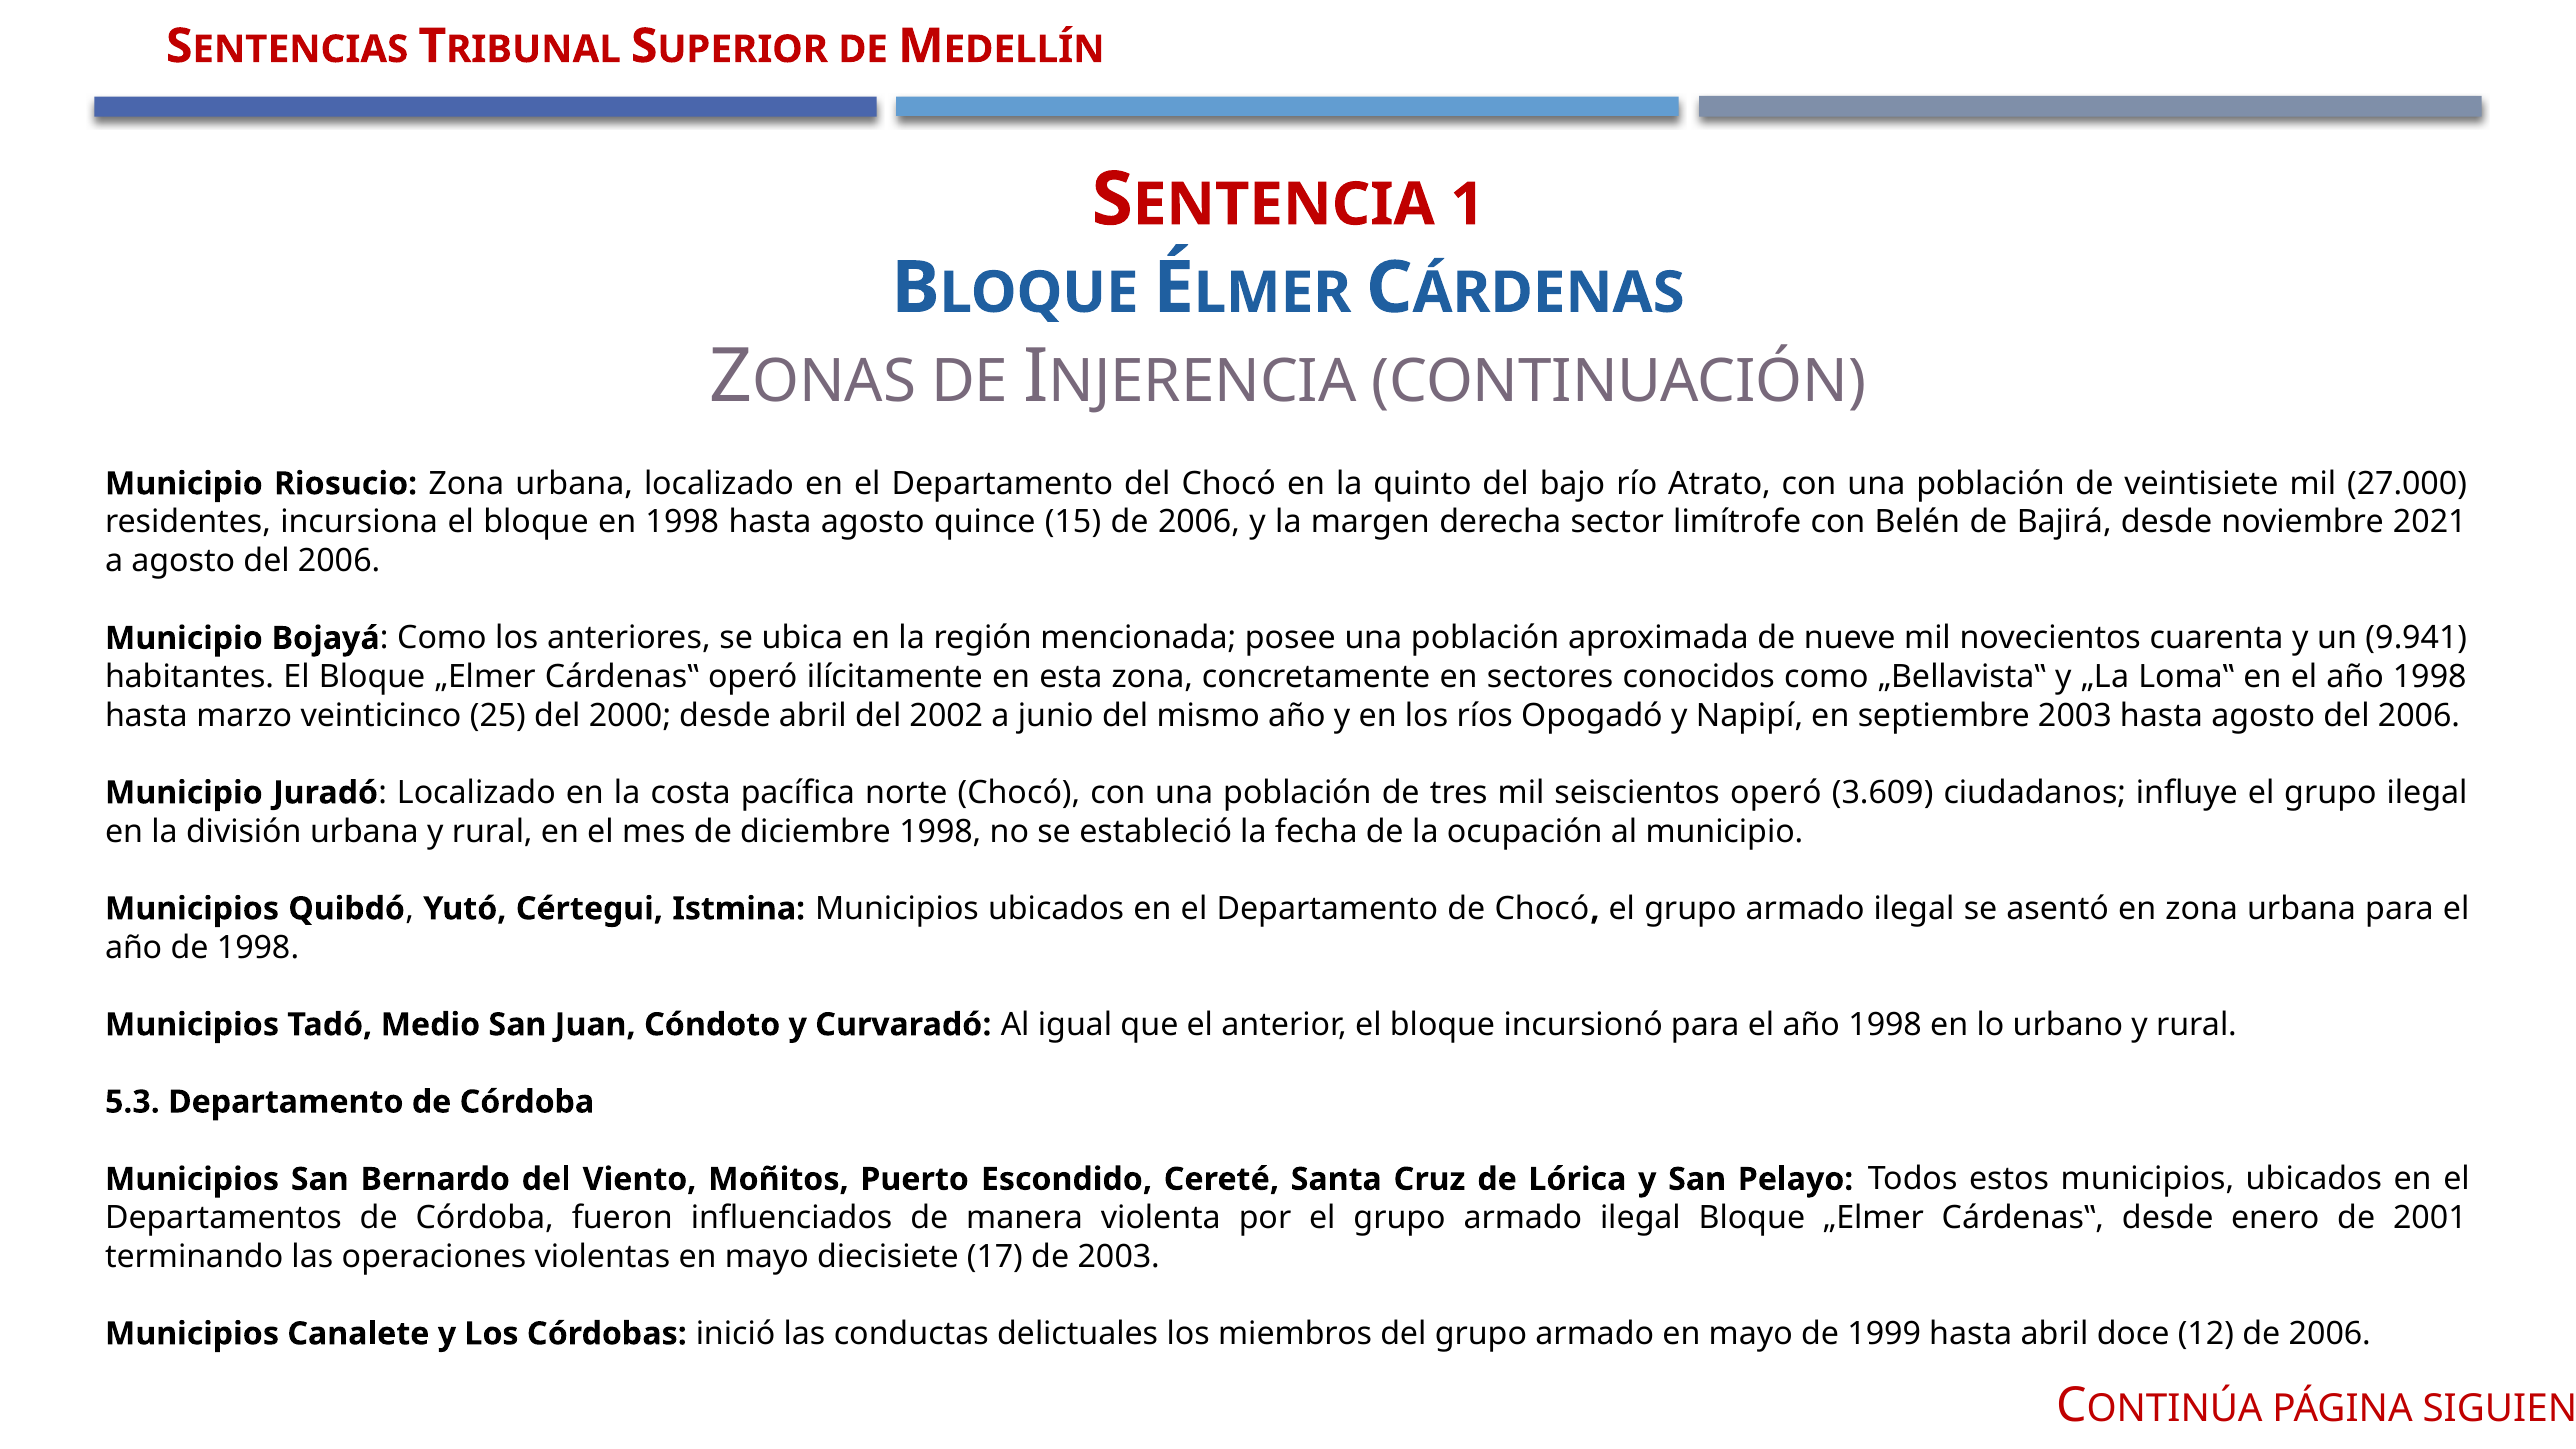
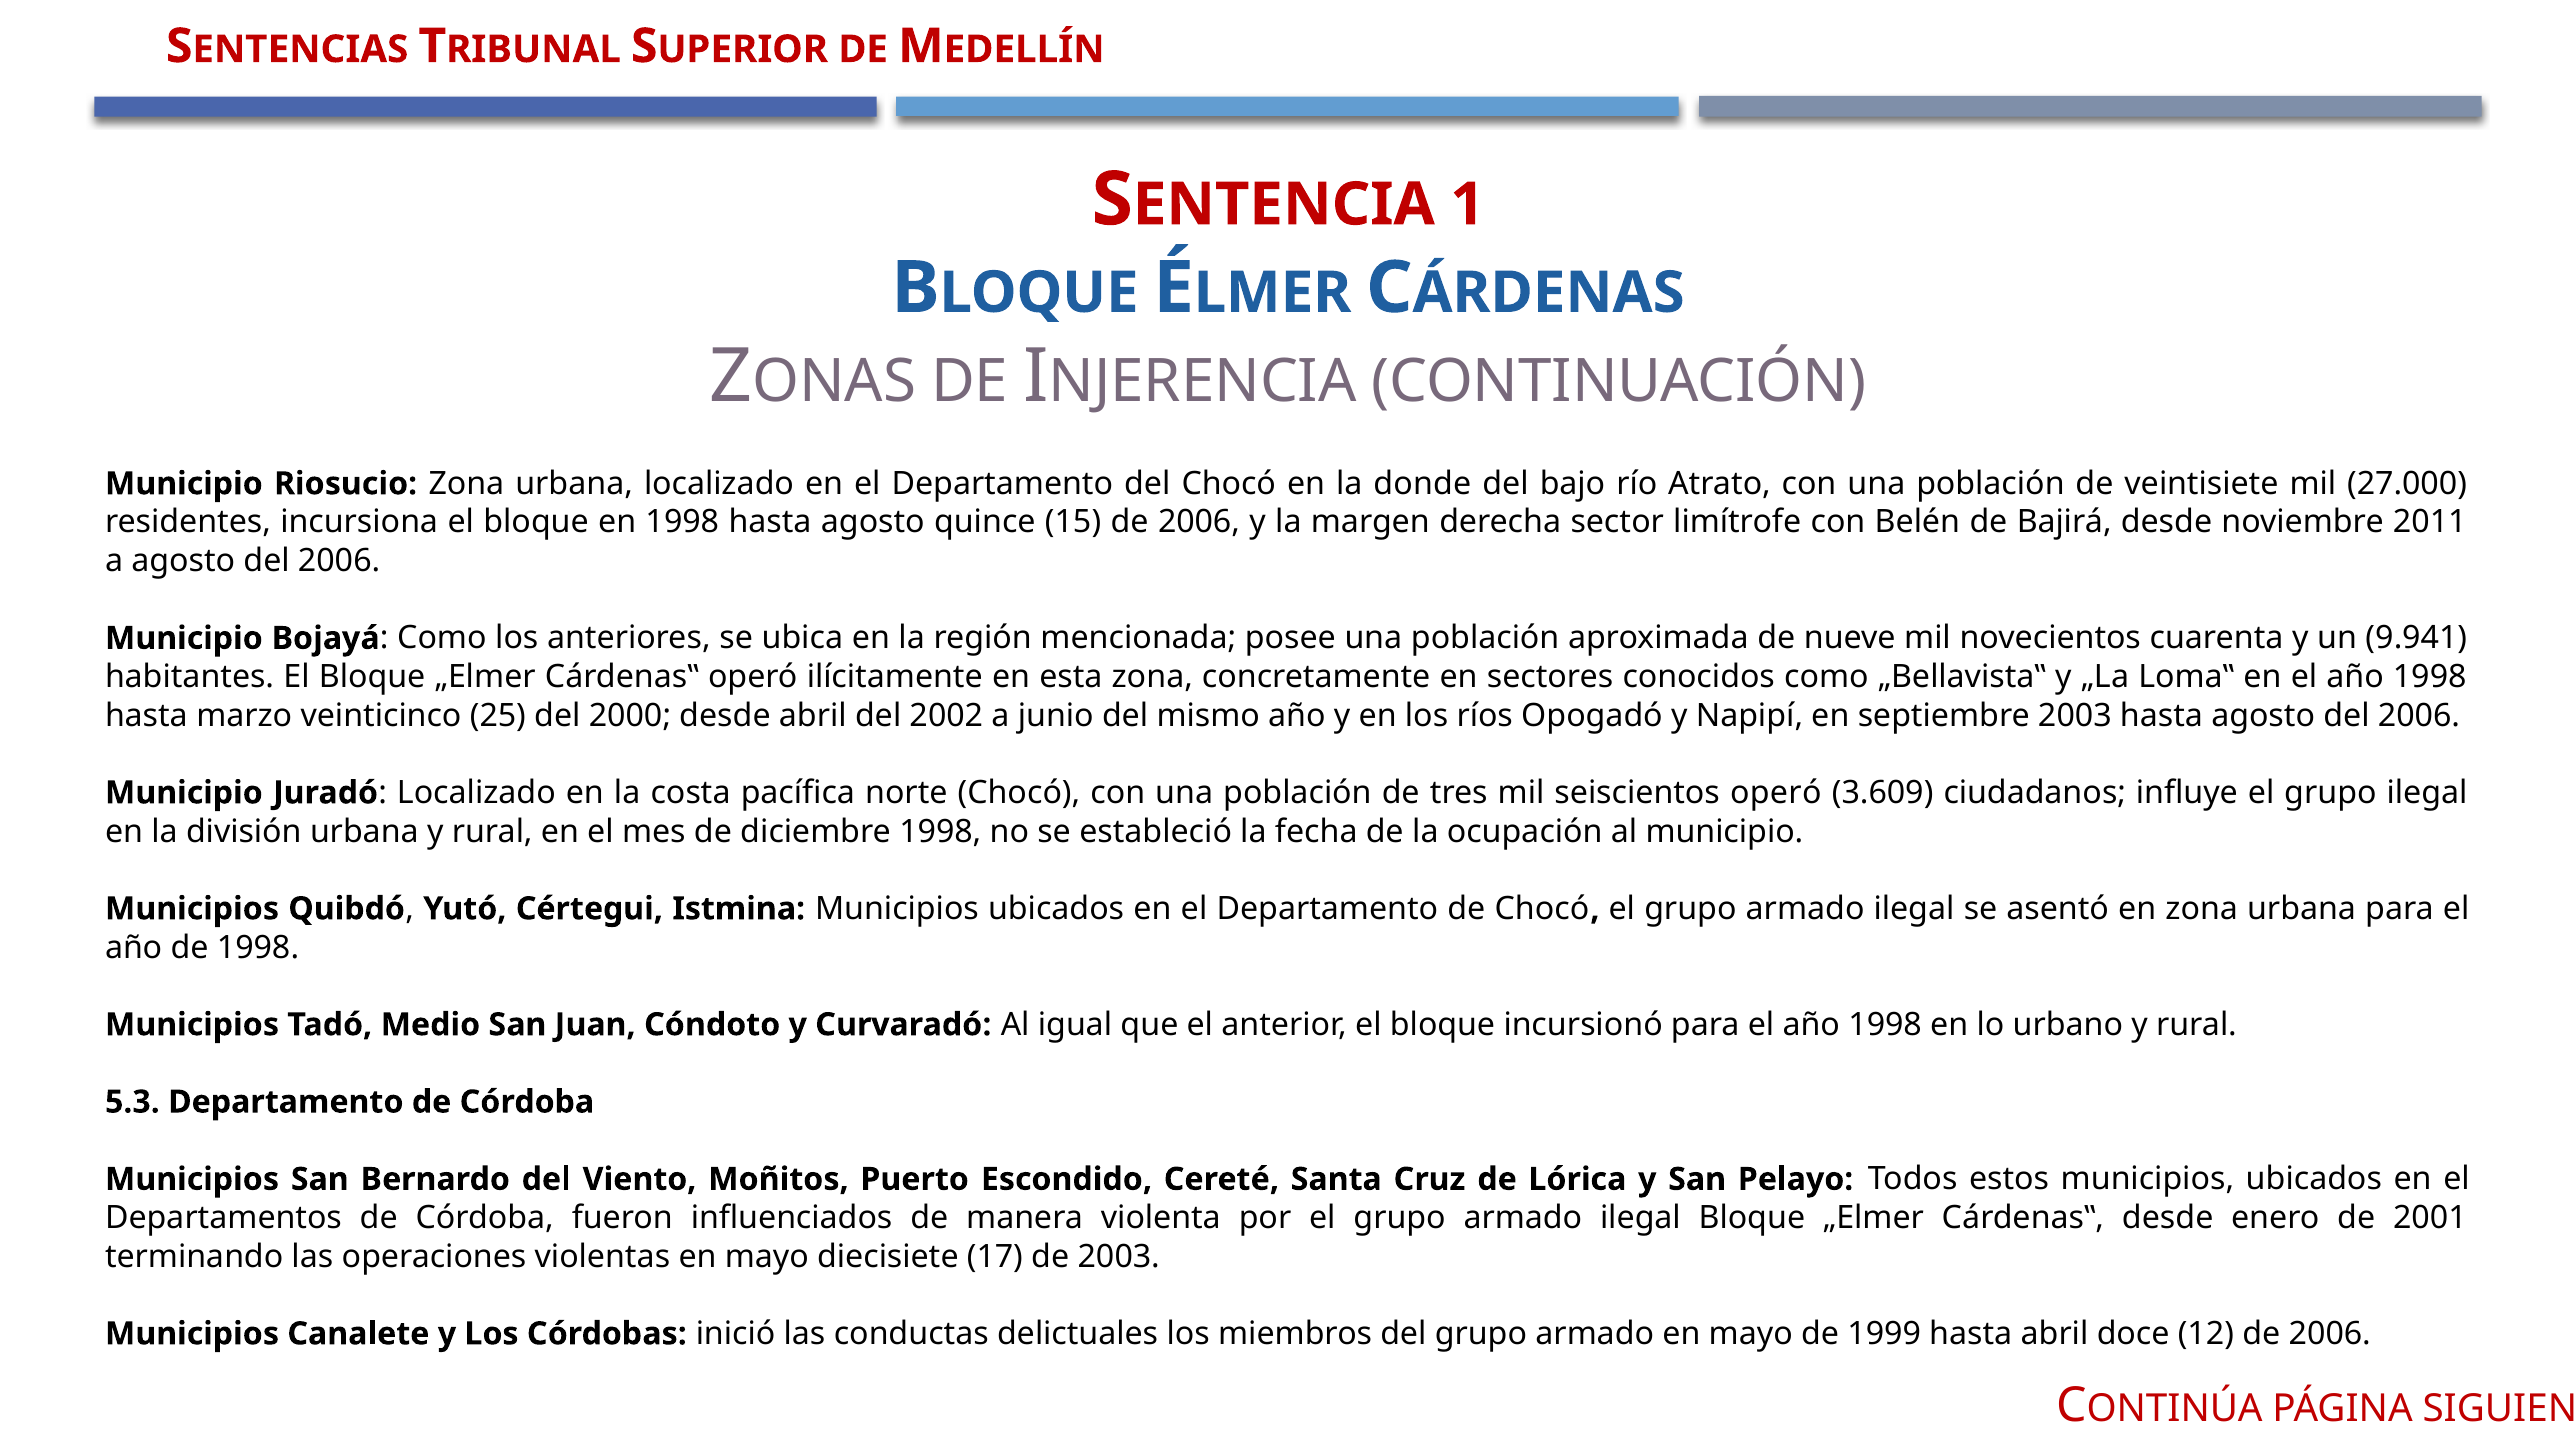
quinto: quinto -> donde
2021: 2021 -> 2011
